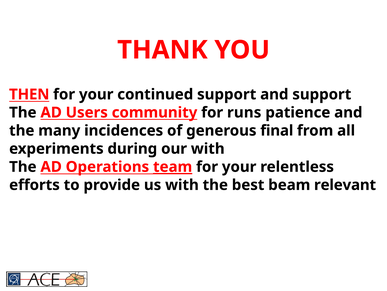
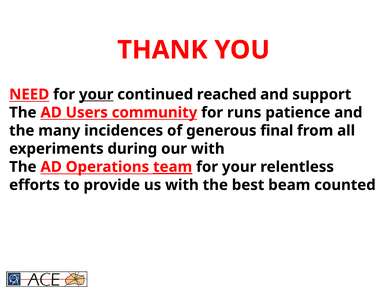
THEN: THEN -> NEED
your at (96, 94) underline: none -> present
continued support: support -> reached
relevant: relevant -> counted
